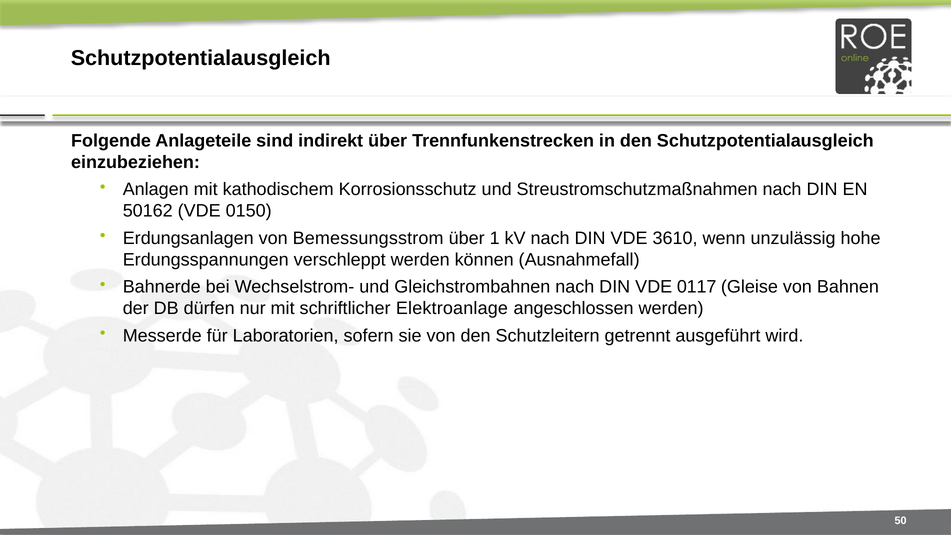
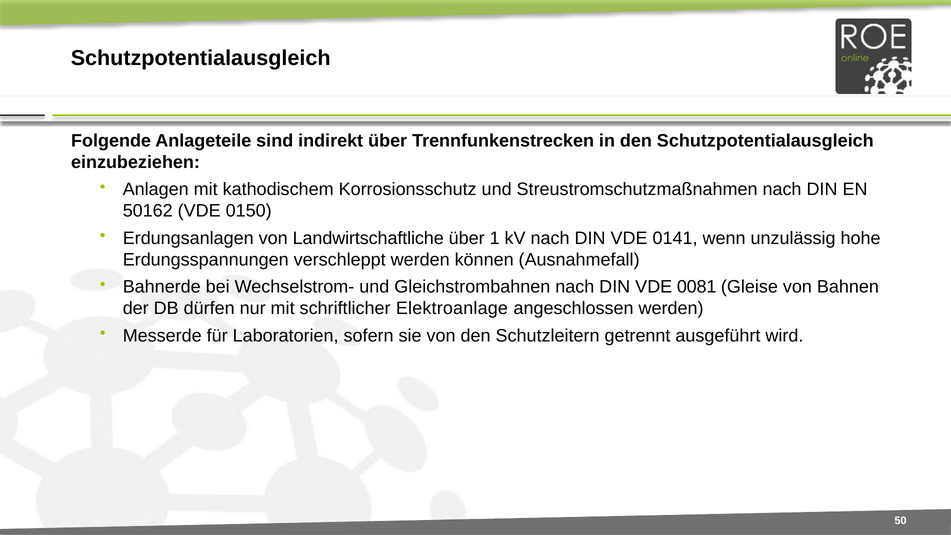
Bemessungsstrom: Bemessungsstrom -> Landwirtschaftliche
3610: 3610 -> 0141
0117: 0117 -> 0081
